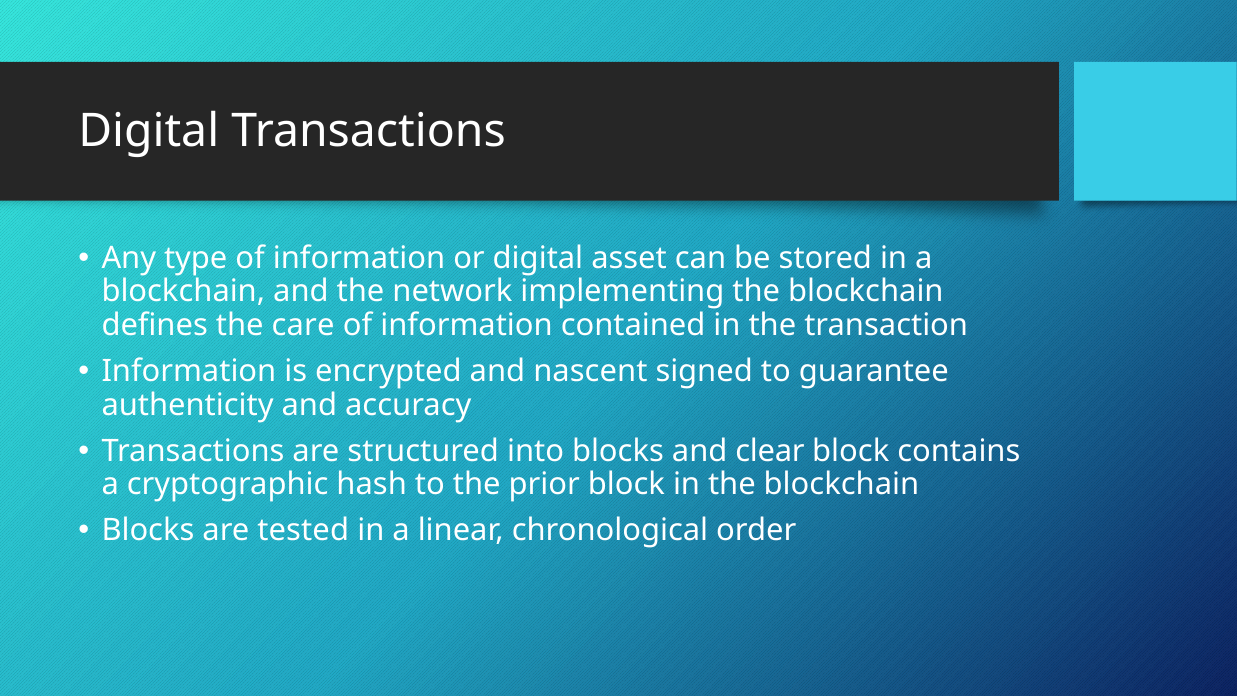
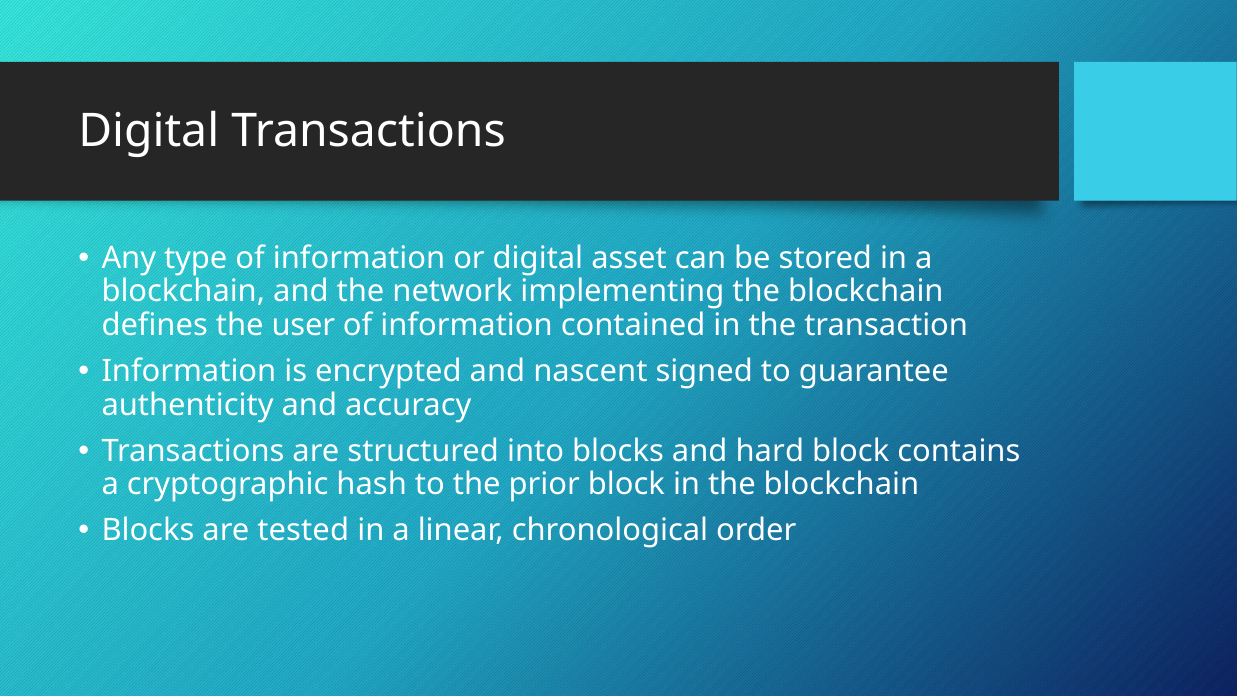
care: care -> user
clear: clear -> hard
